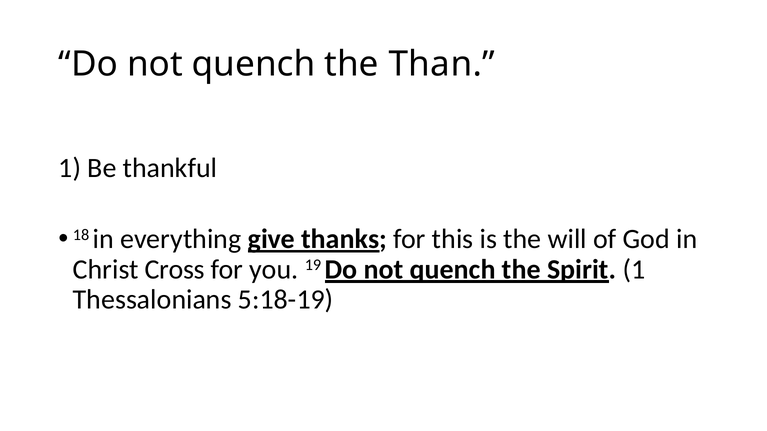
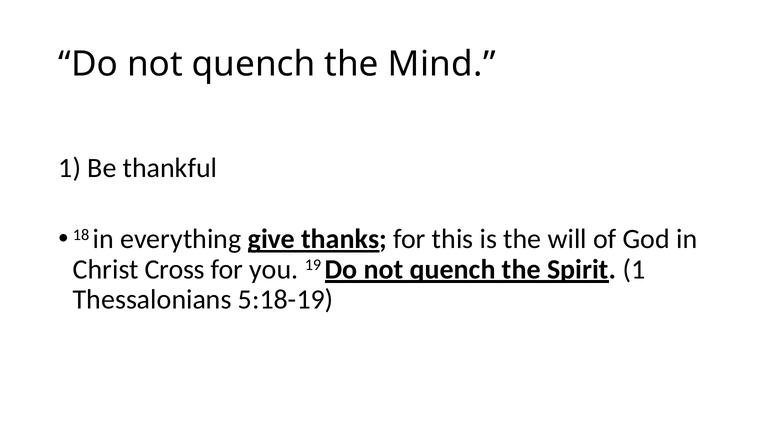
Than: Than -> Mind
